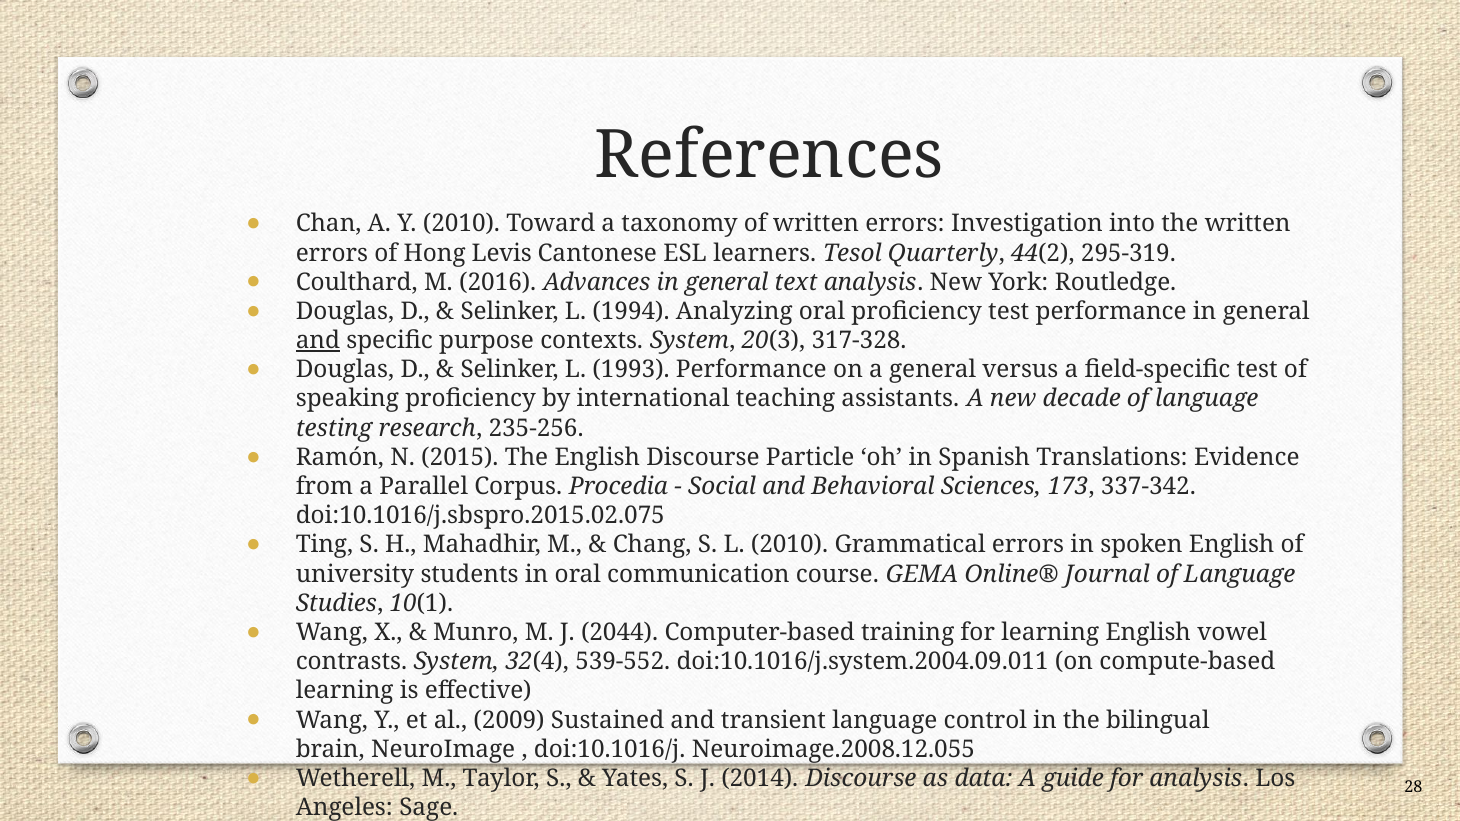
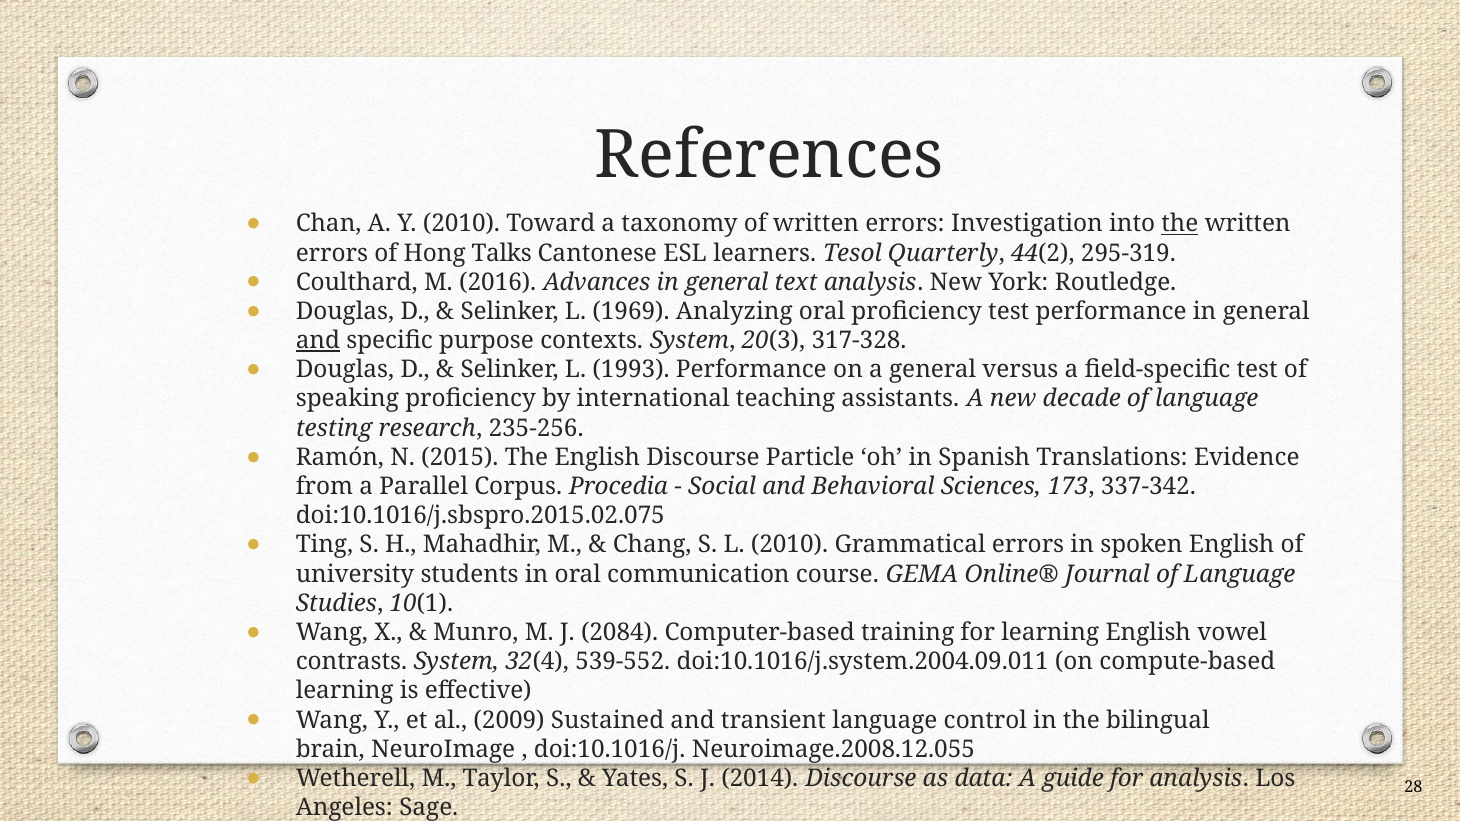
the at (1180, 224) underline: none -> present
Levis: Levis -> Talks
1994: 1994 -> 1969
2044: 2044 -> 2084
